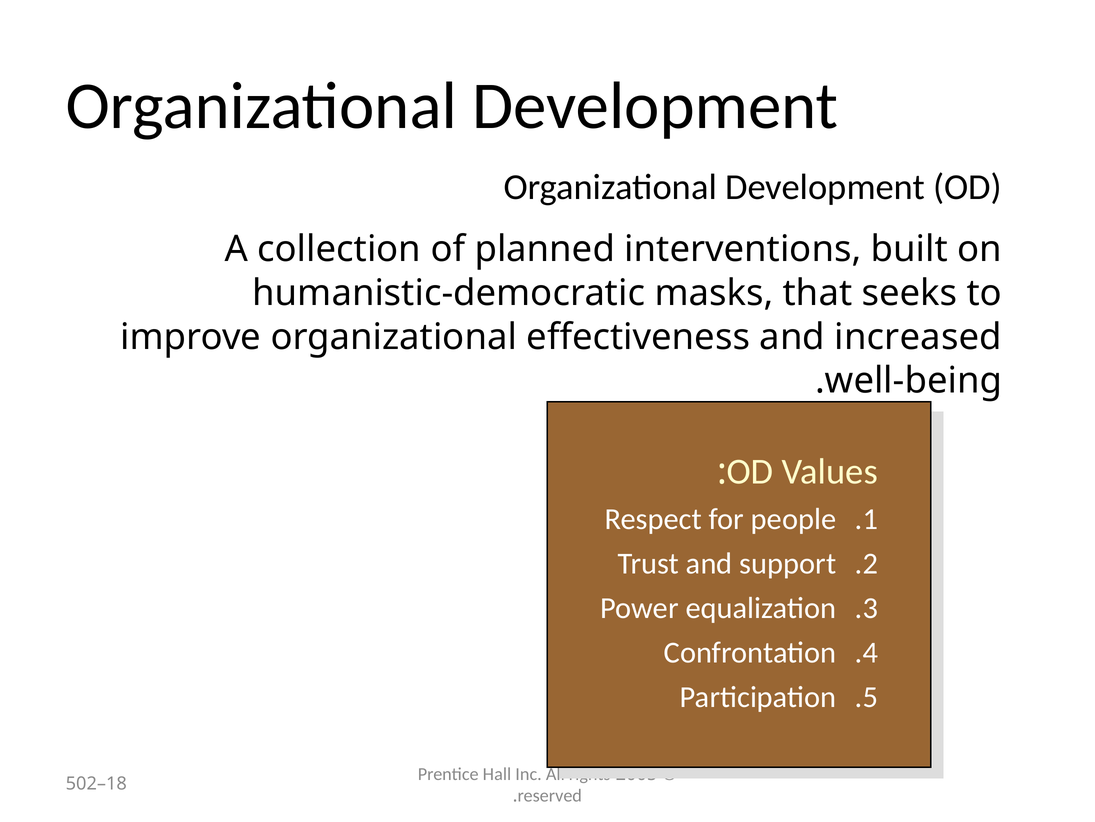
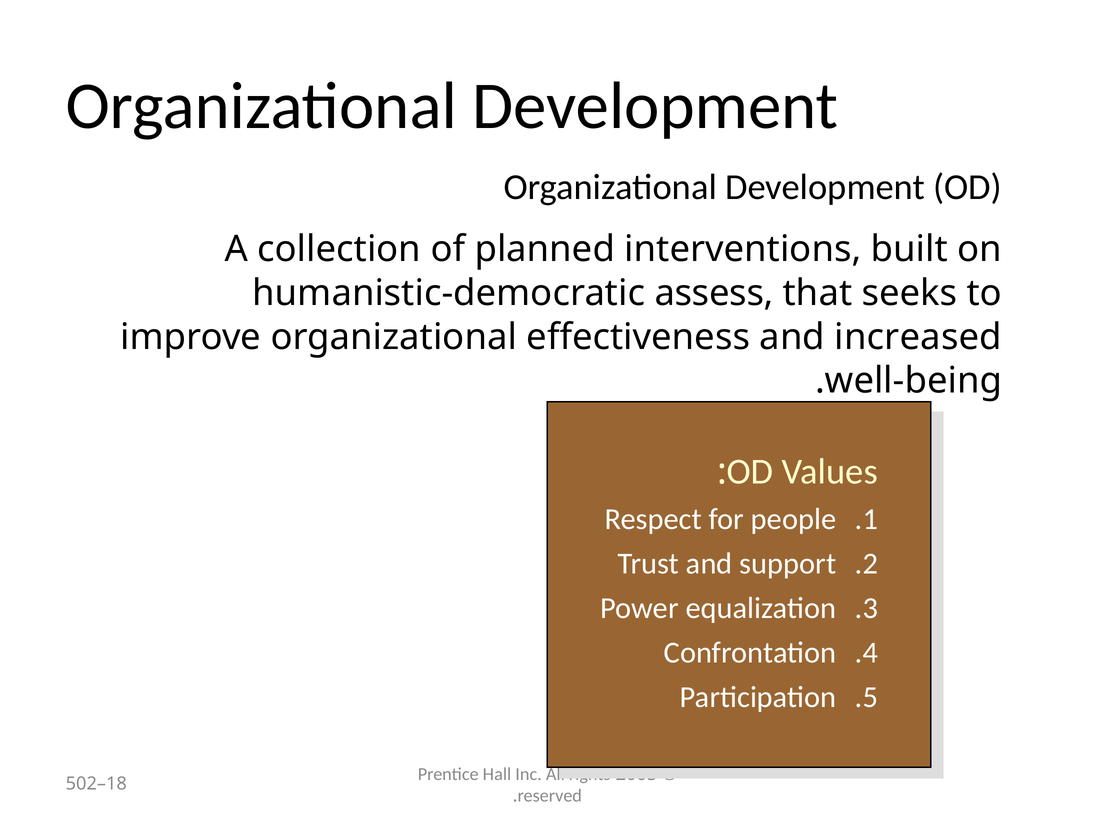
masks: masks -> assess
